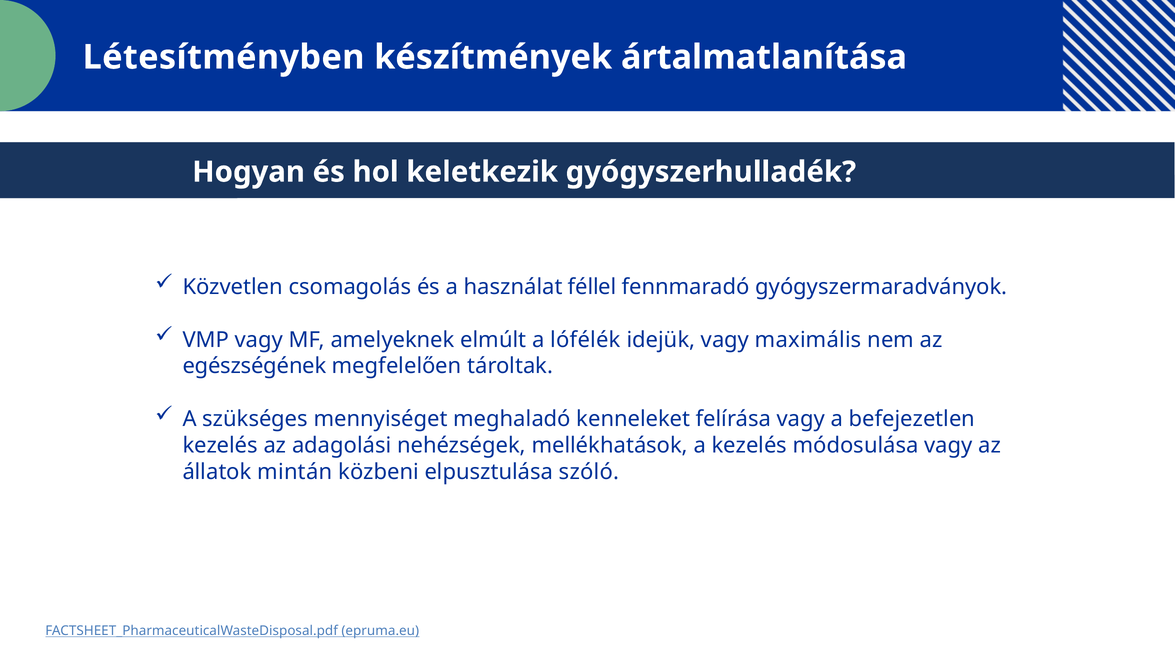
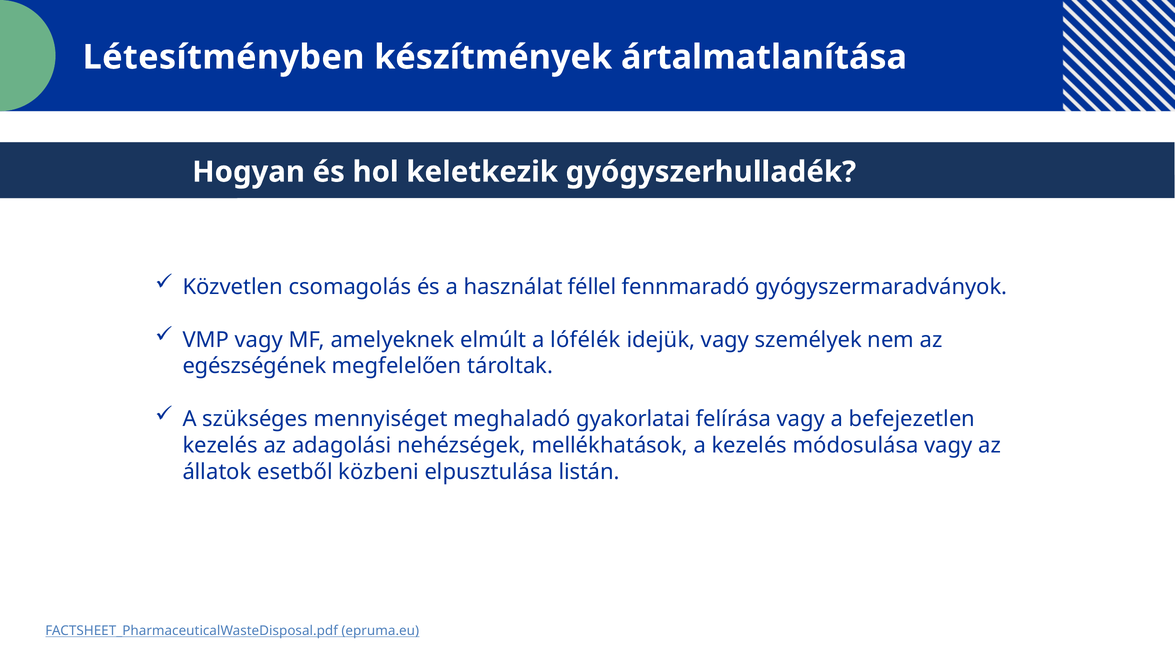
maximális: maximális -> személyek
kenneleket: kenneleket -> gyakorlatai
mintán: mintán -> esetből
szóló: szóló -> listán
